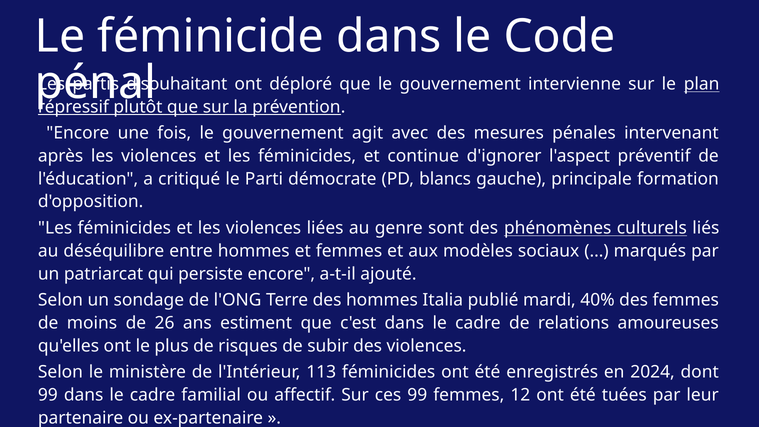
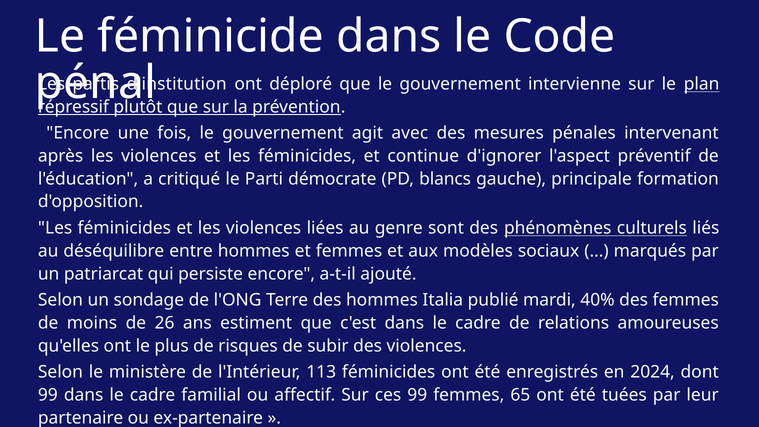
d'souhaitant: d'souhaitant -> d'institution
12: 12 -> 65
